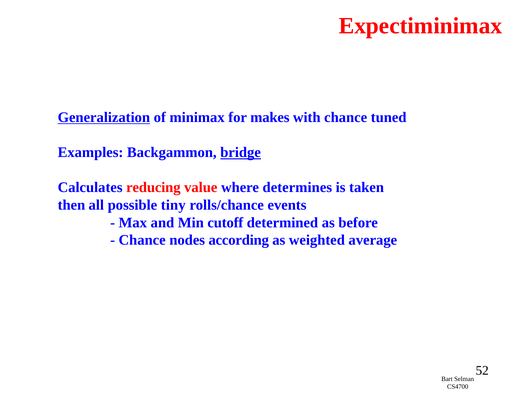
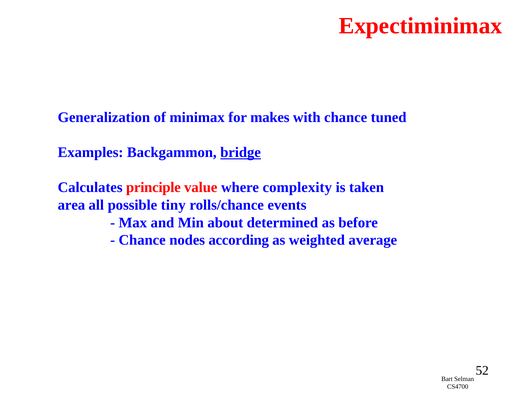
Generalization underline: present -> none
reducing: reducing -> principle
determines: determines -> complexity
then: then -> area
cutoff: cutoff -> about
